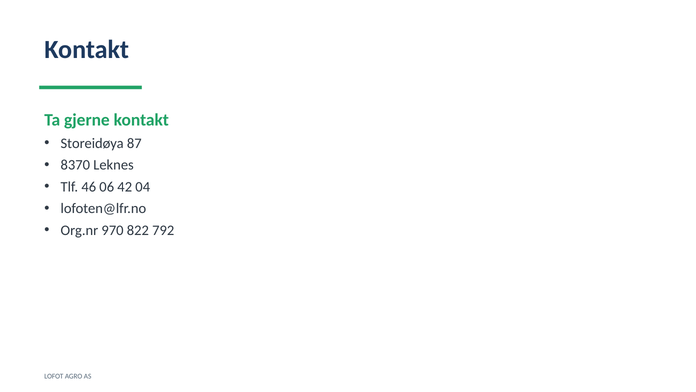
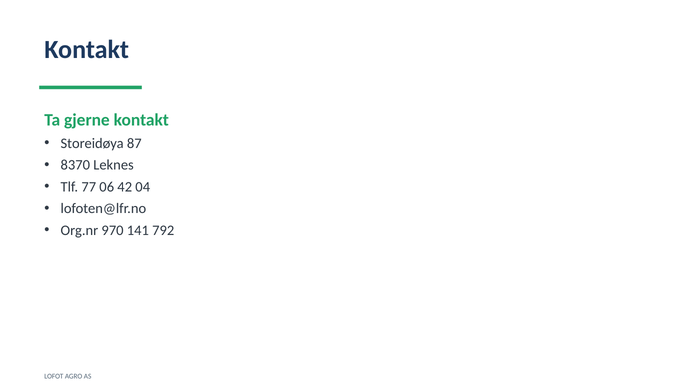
46: 46 -> 77
822: 822 -> 141
